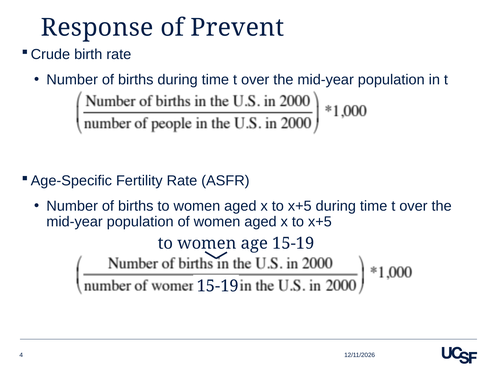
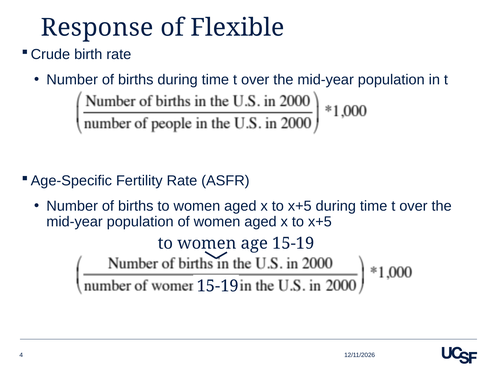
Prevent: Prevent -> Flexible
